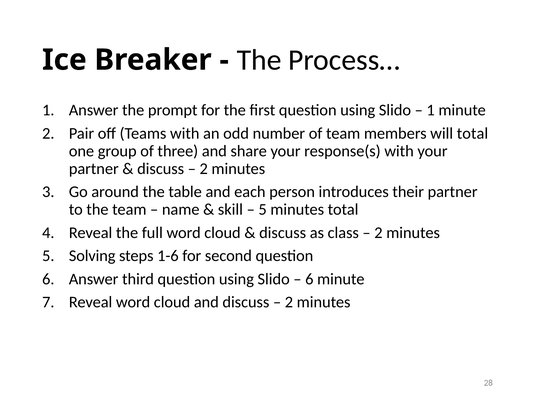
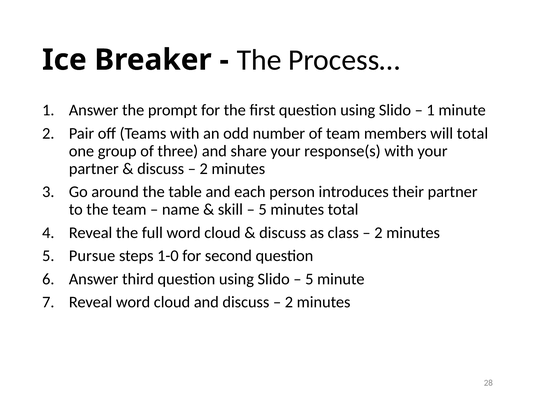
Solving: Solving -> Pursue
1-6: 1-6 -> 1-0
6 at (309, 279): 6 -> 5
